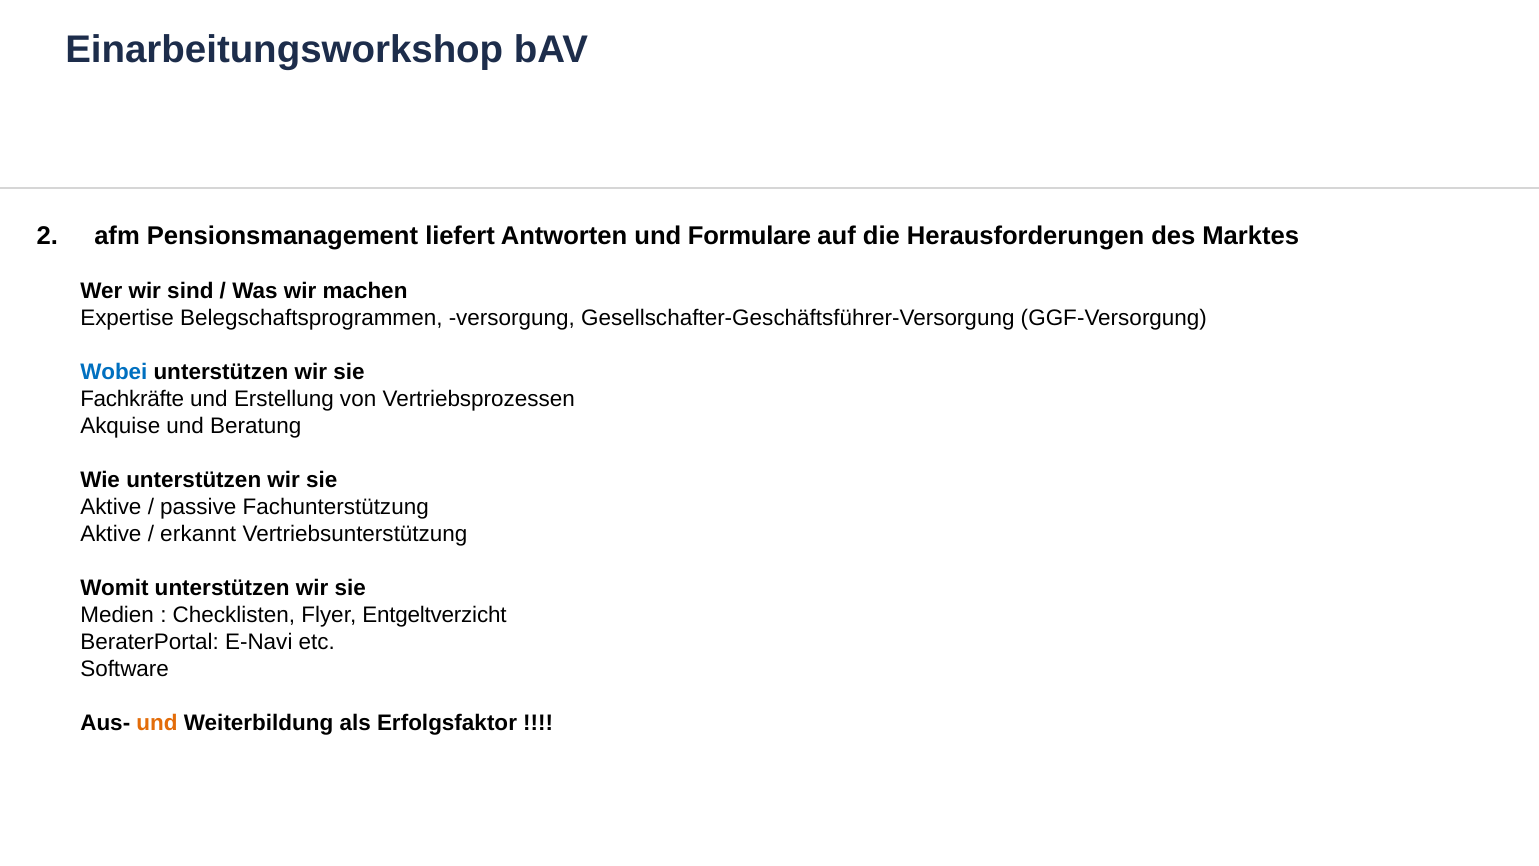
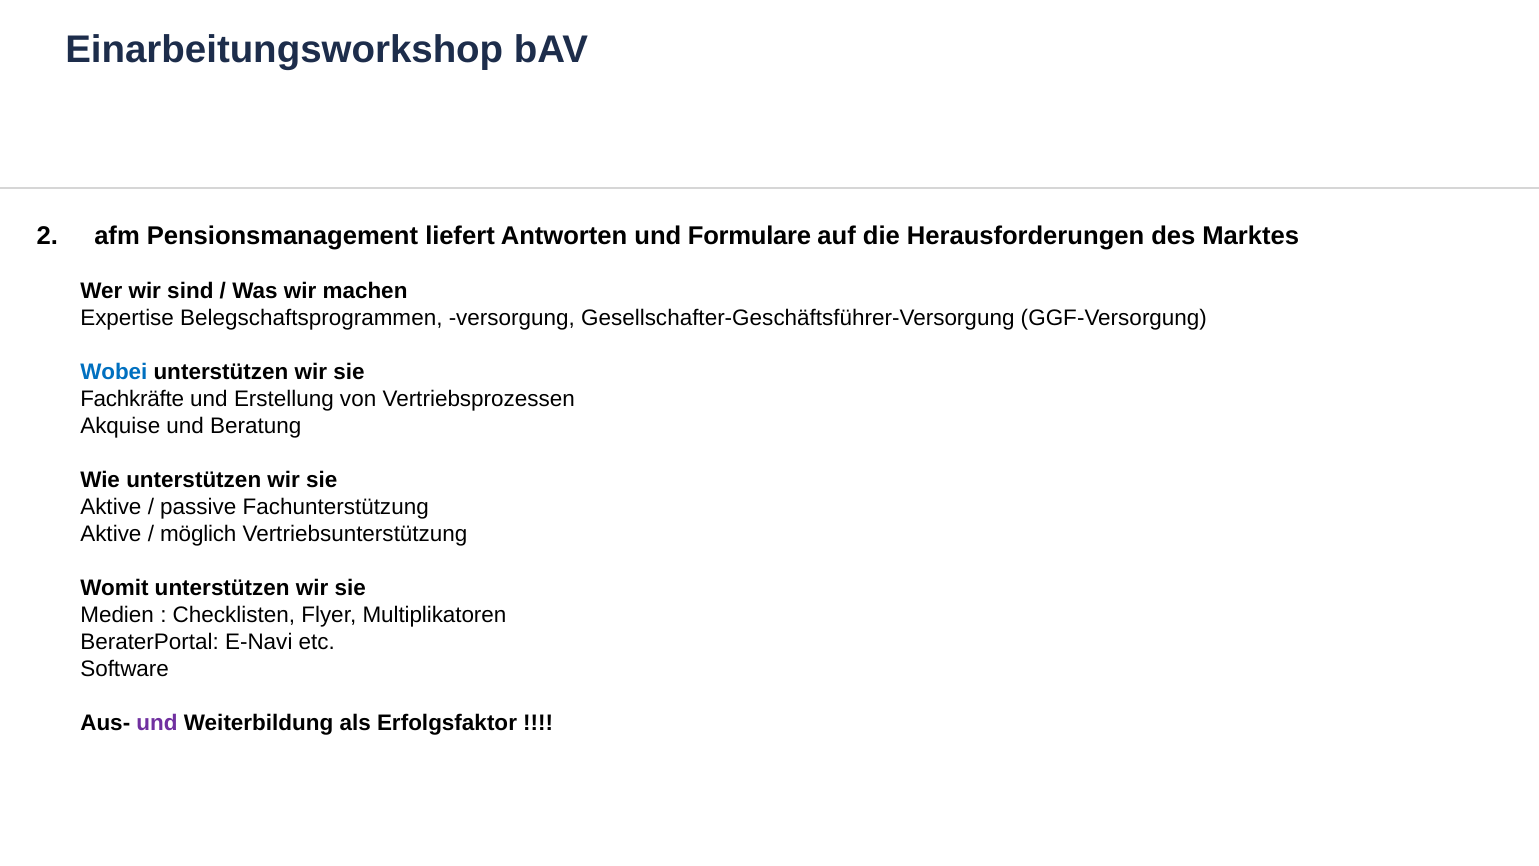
erkannt: erkannt -> möglich
Entgeltverzicht: Entgeltverzicht -> Multiplikatoren
und at (157, 722) colour: orange -> purple
